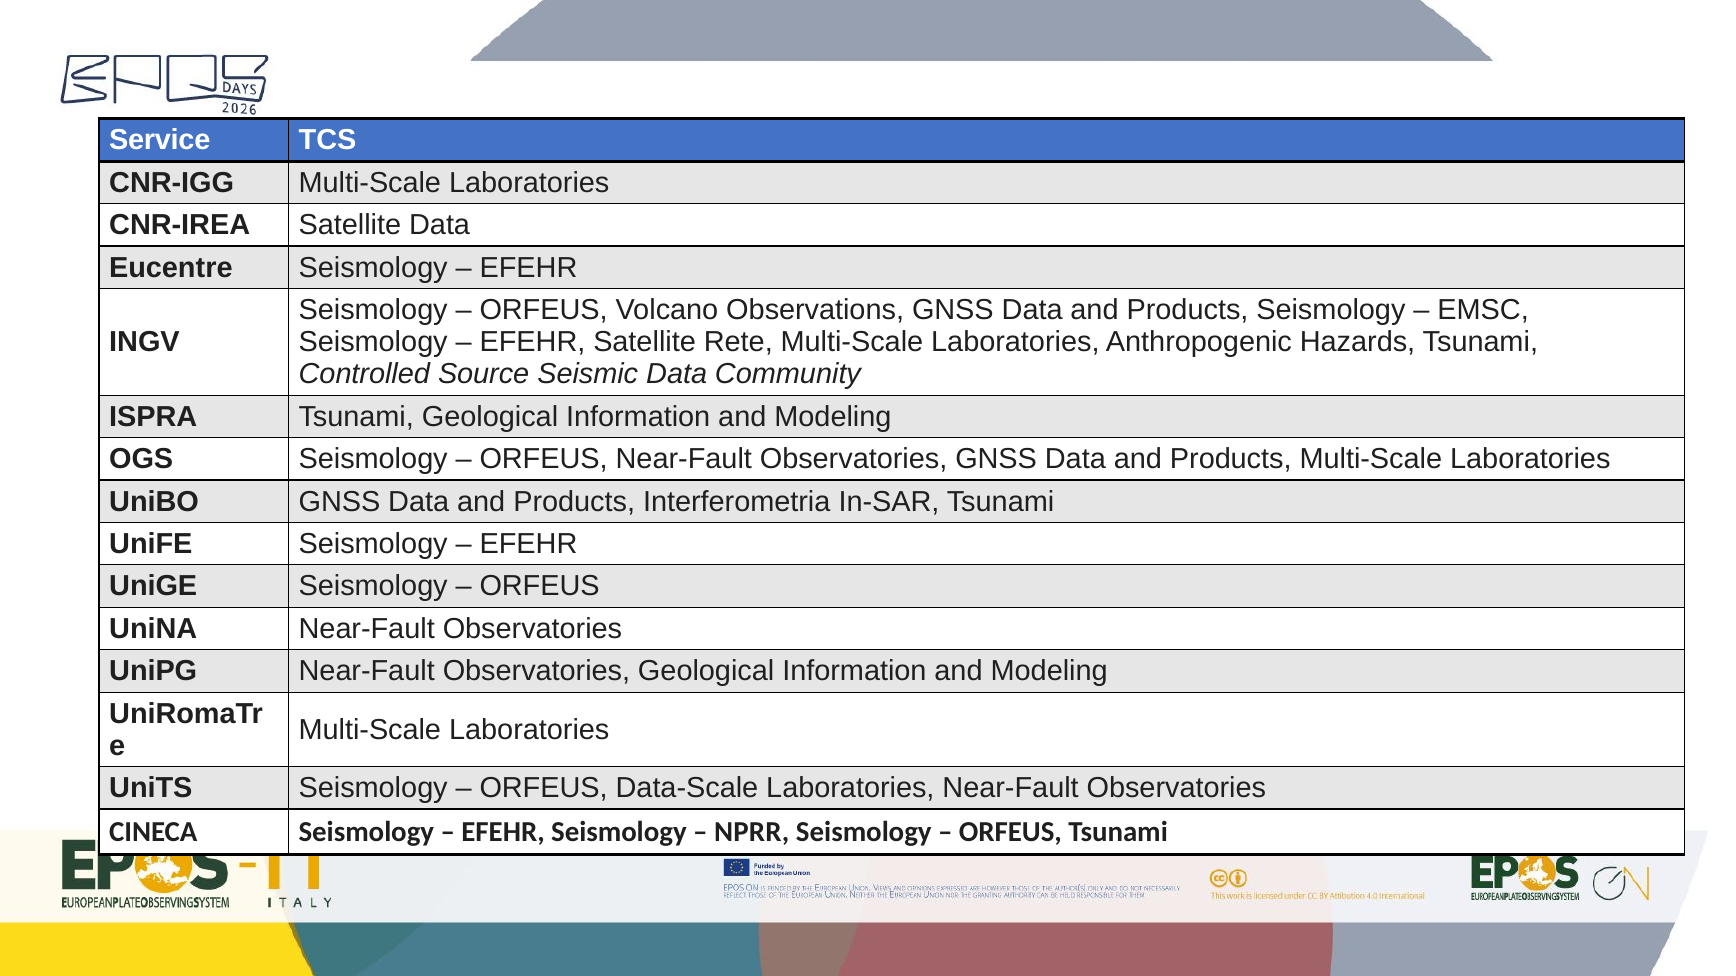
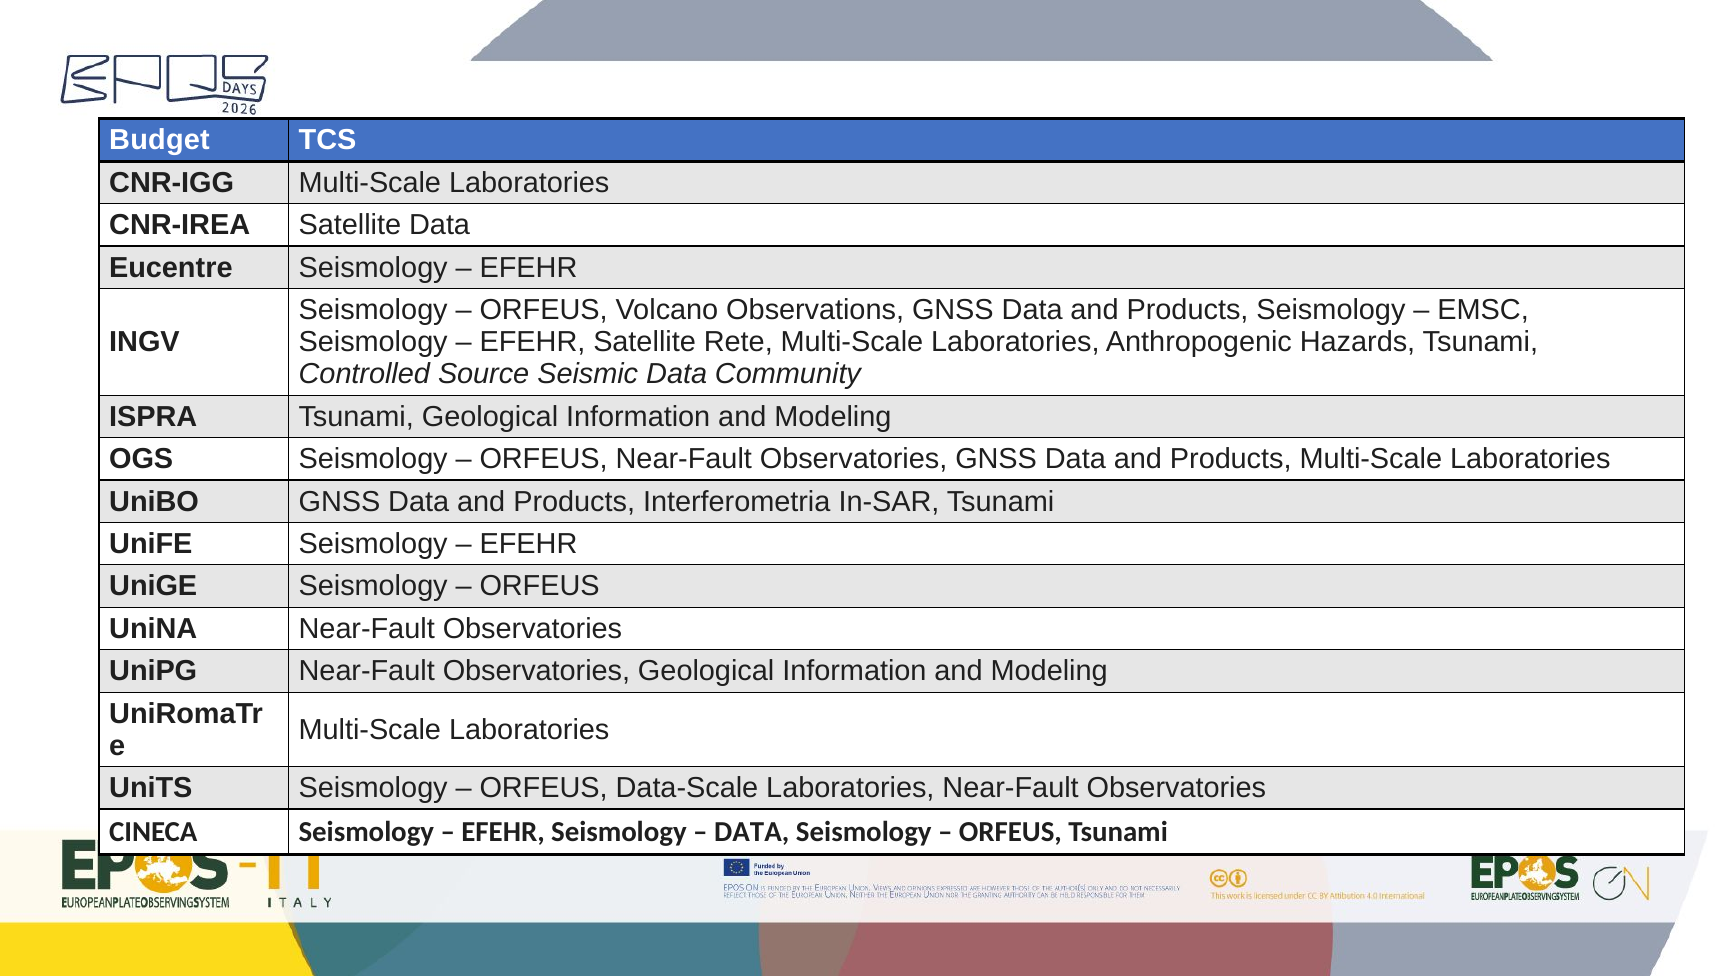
Service: Service -> Budget
NPRR at (752, 833): NPRR -> DATA
